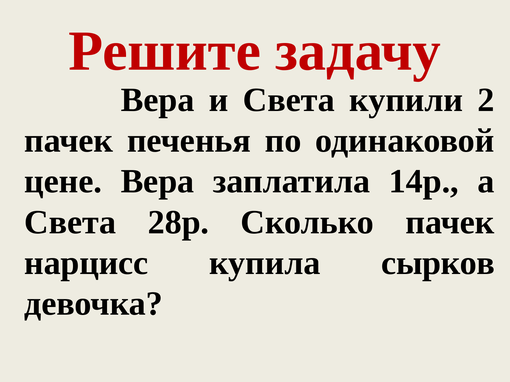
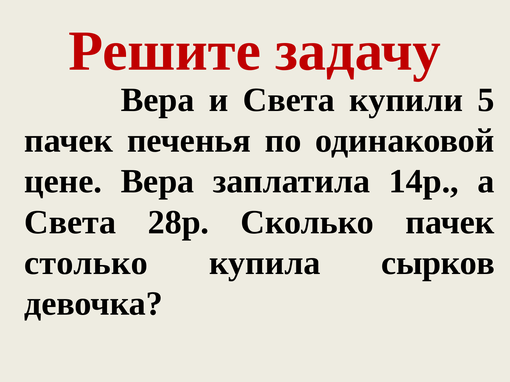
2: 2 -> 5
нарцисс: нарцисс -> столько
